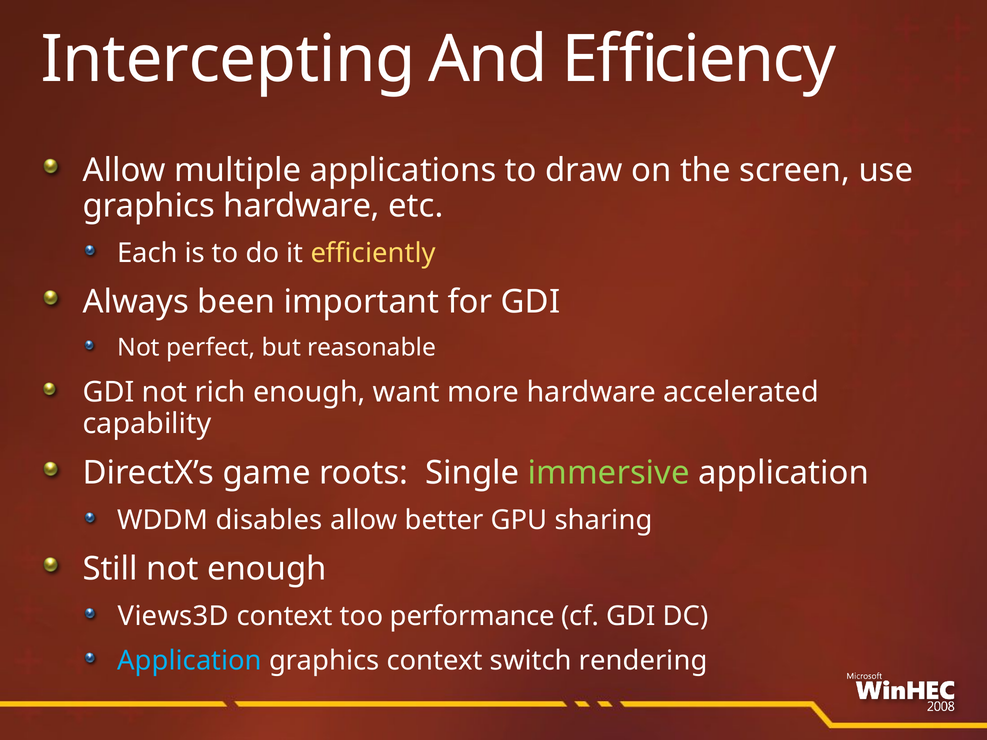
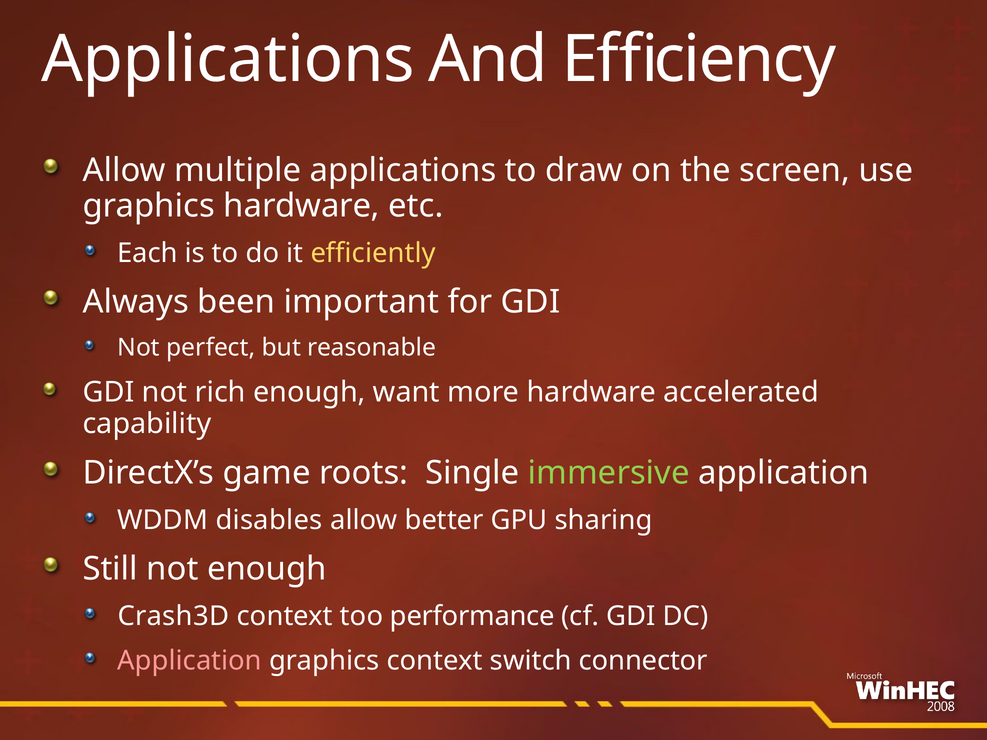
Intercepting at (228, 60): Intercepting -> Applications
Views3D: Views3D -> Crash3D
Application at (190, 661) colour: light blue -> pink
rendering: rendering -> connector
